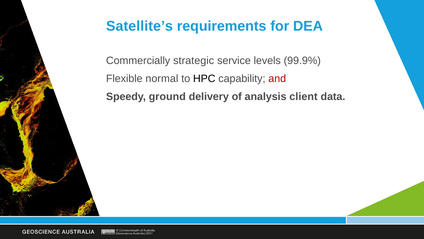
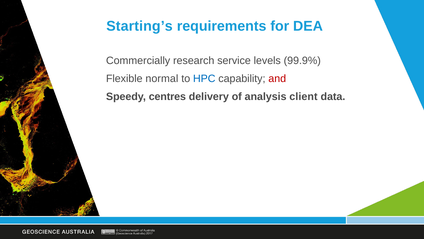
Satellite’s: Satellite’s -> Starting’s
strategic: strategic -> research
HPC colour: black -> blue
ground: ground -> centres
